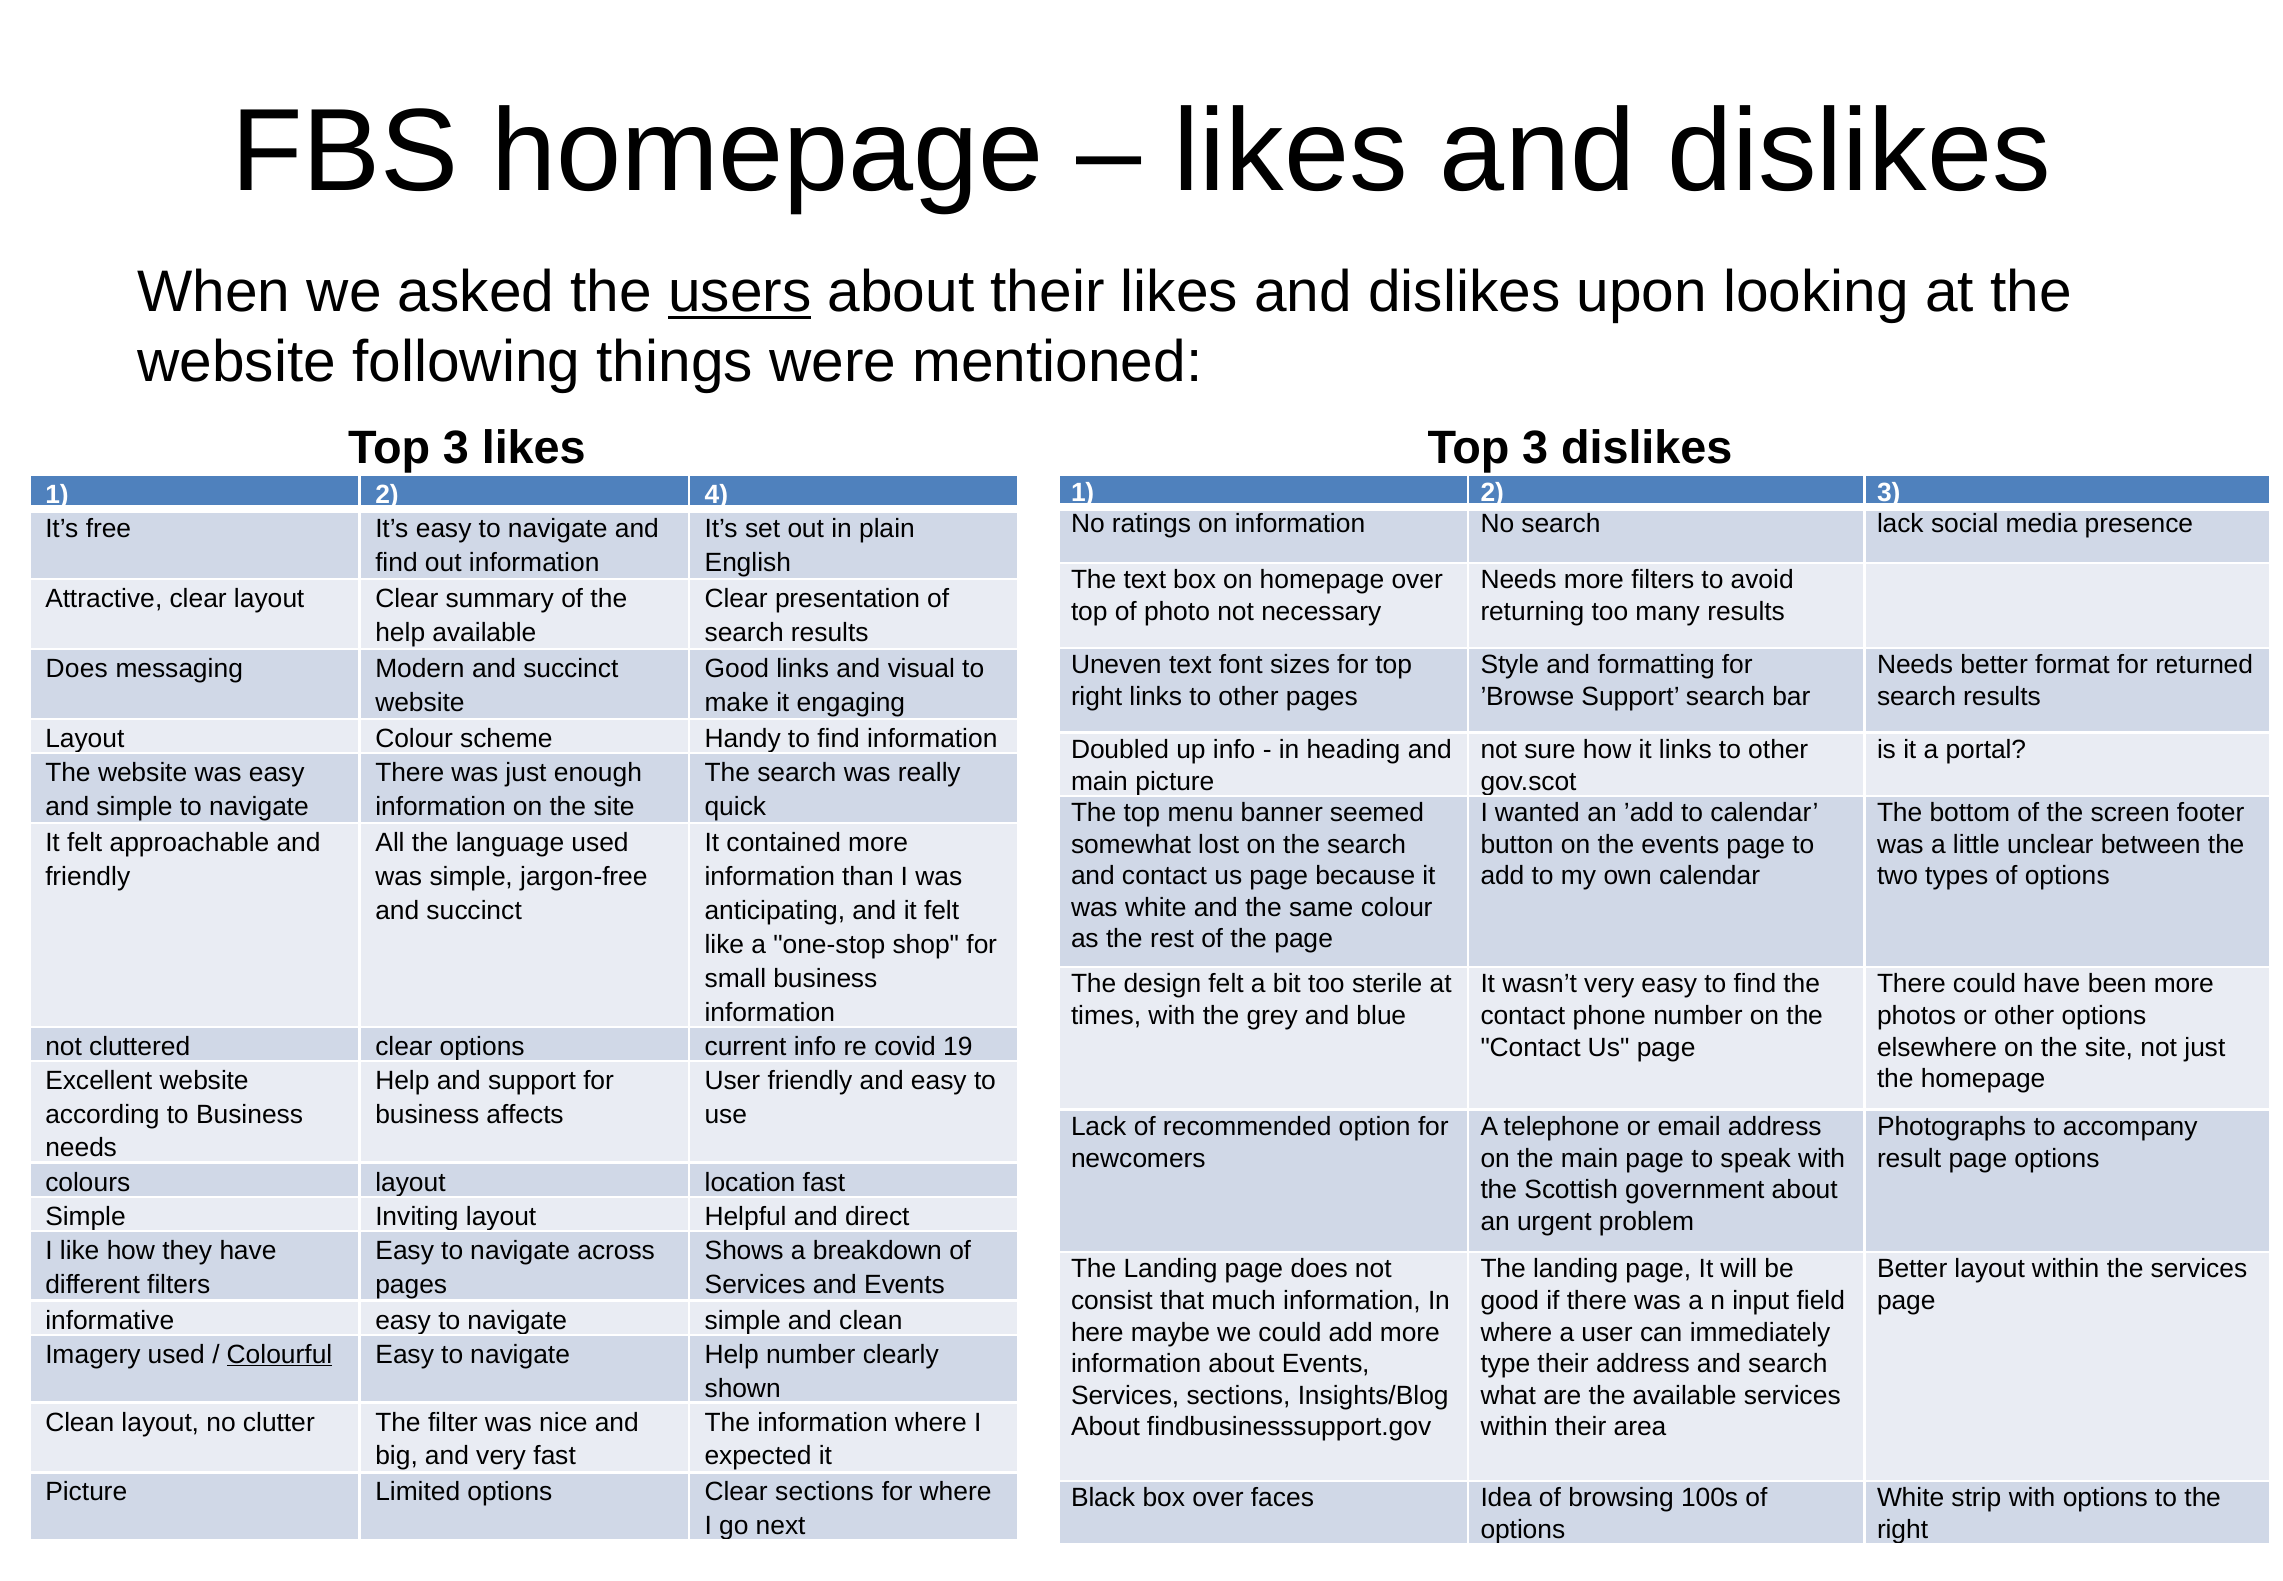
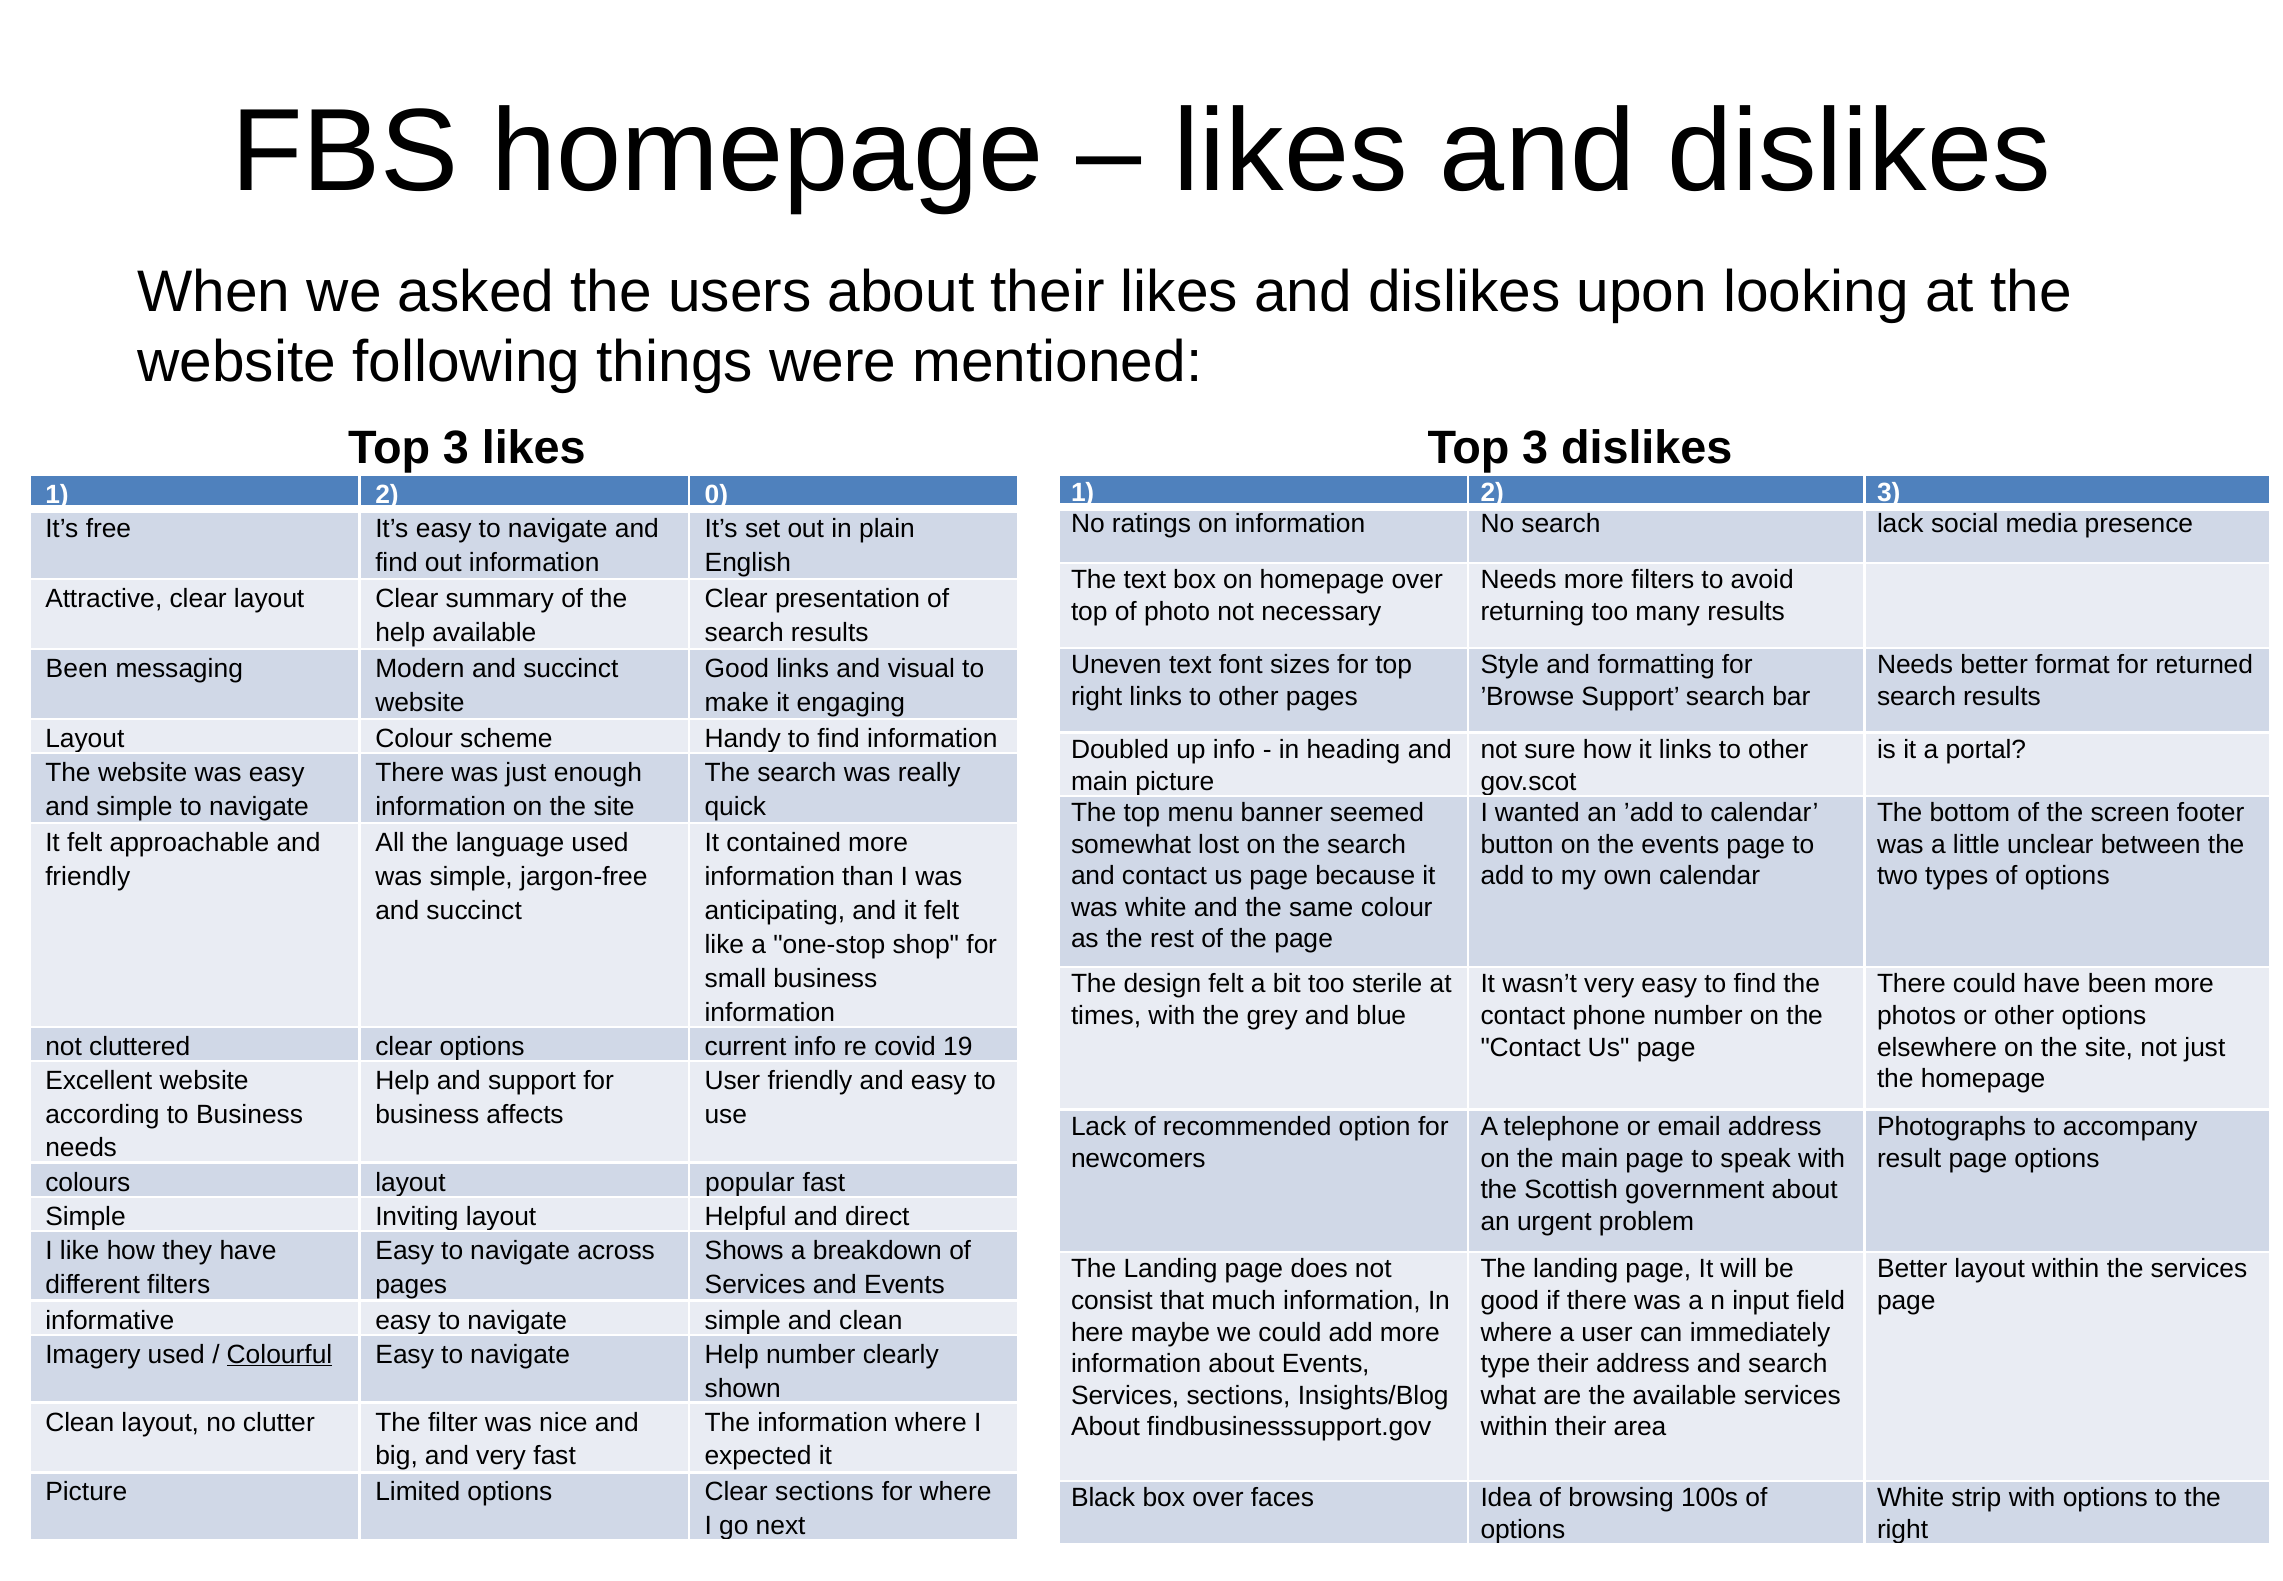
users underline: present -> none
4: 4 -> 0
Does at (77, 668): Does -> Been
location: location -> popular
